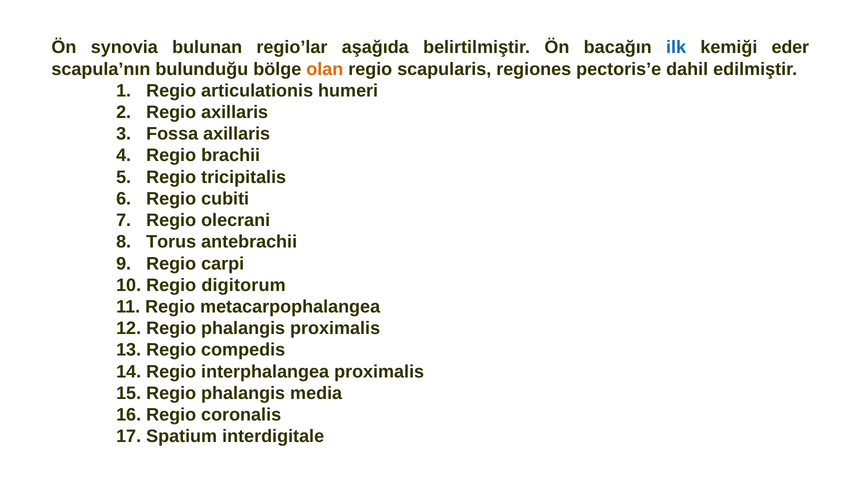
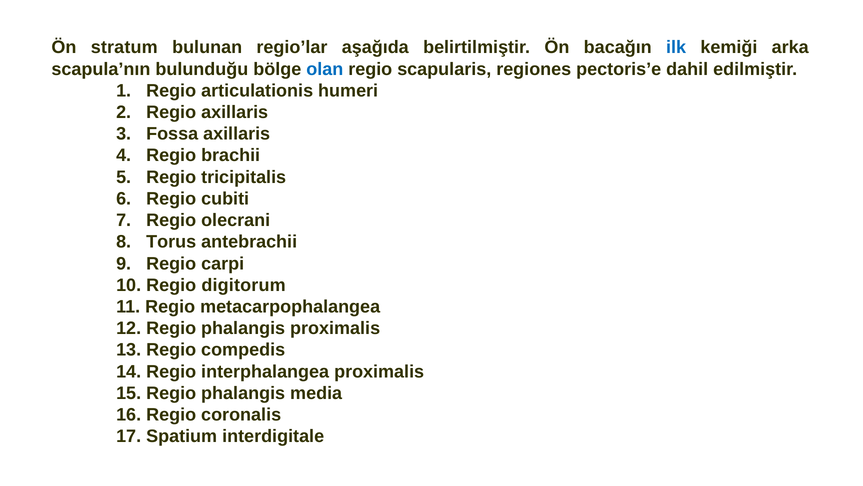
synovia: synovia -> stratum
eder: eder -> arka
olan colour: orange -> blue
